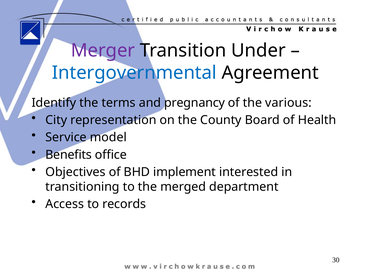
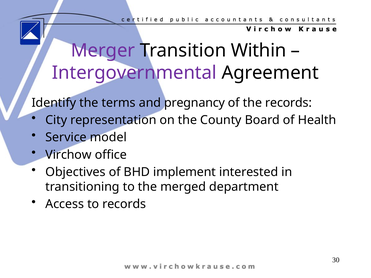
Under: Under -> Within
Intergovernmental colour: blue -> purple
the various: various -> records
Benefits: Benefits -> Virchow
